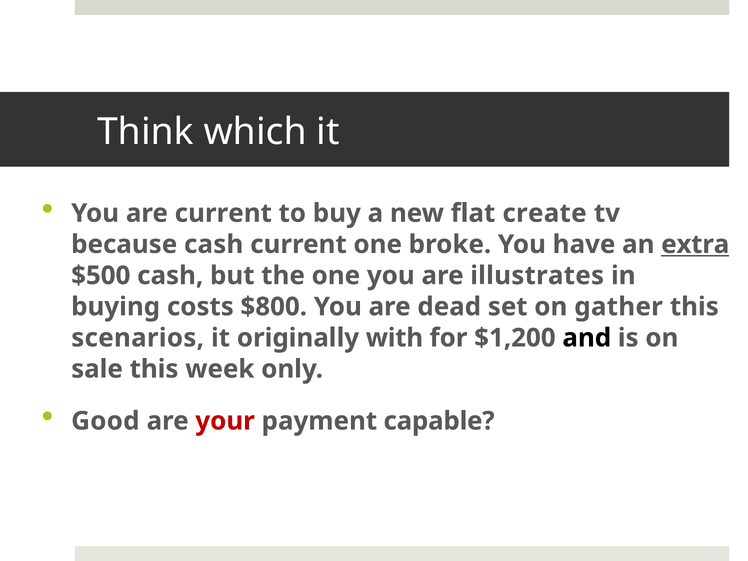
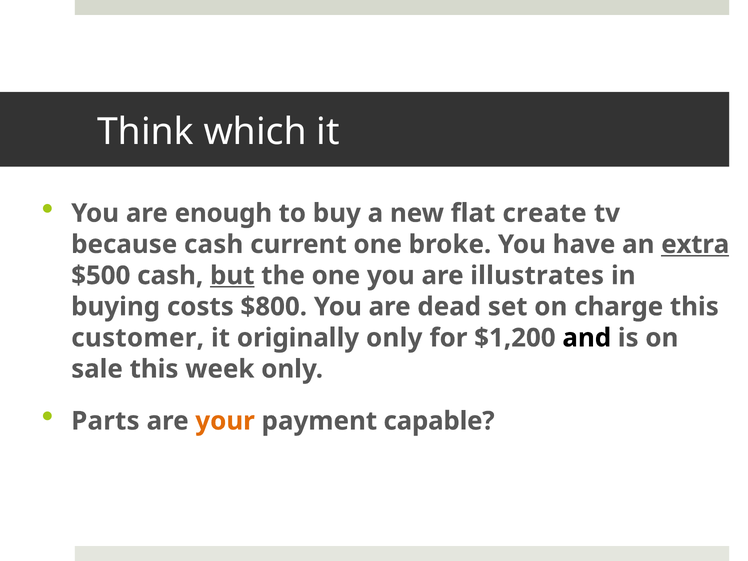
are current: current -> enough
but underline: none -> present
gather: gather -> charge
scenarios: scenarios -> customer
originally with: with -> only
Good: Good -> Parts
your colour: red -> orange
